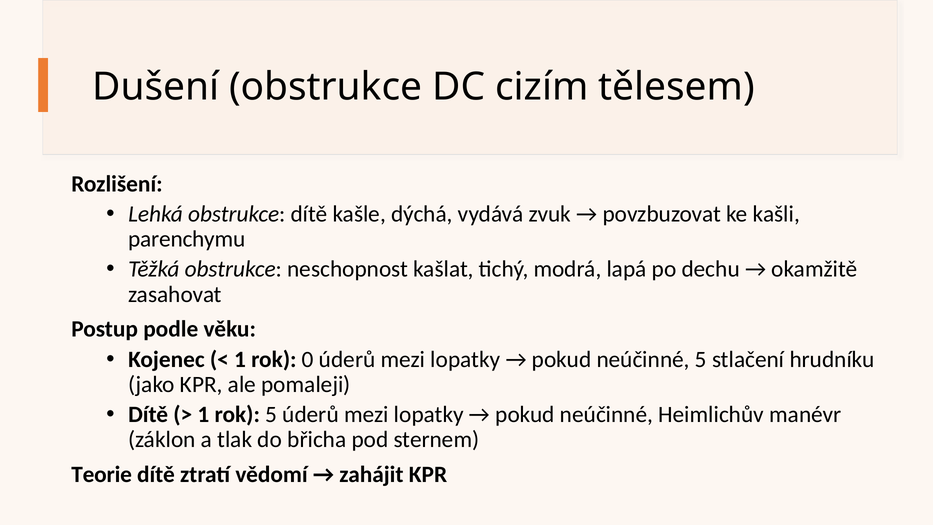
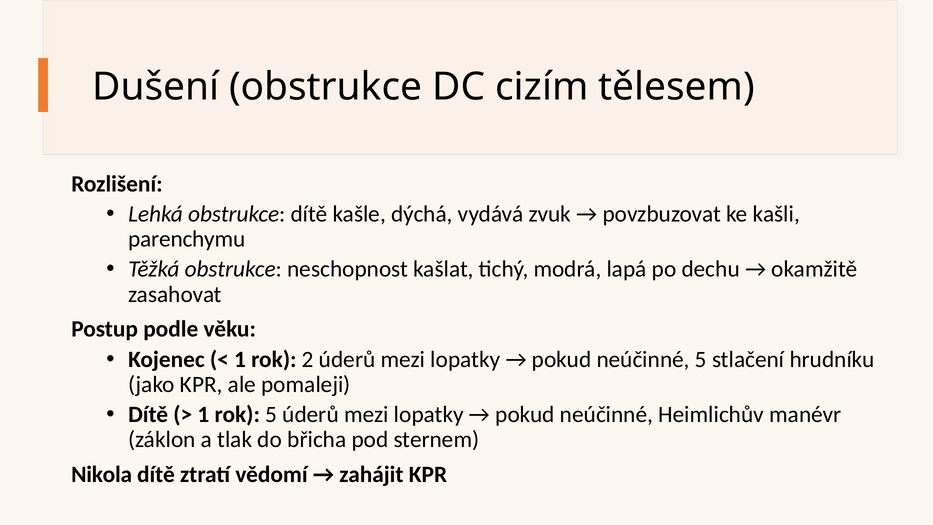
0: 0 -> 2
Teorie: Teorie -> Nikola
